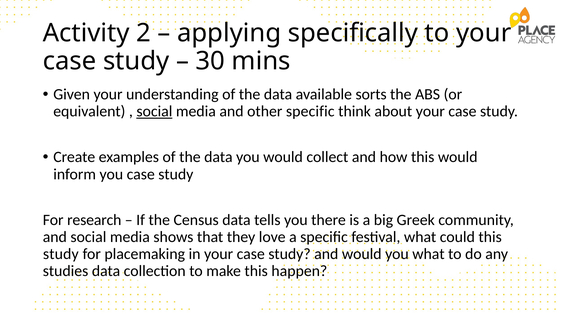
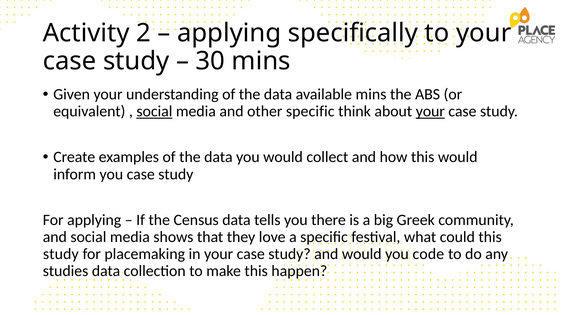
available sorts: sorts -> mins
your at (430, 112) underline: none -> present
For research: research -> applying
you what: what -> code
